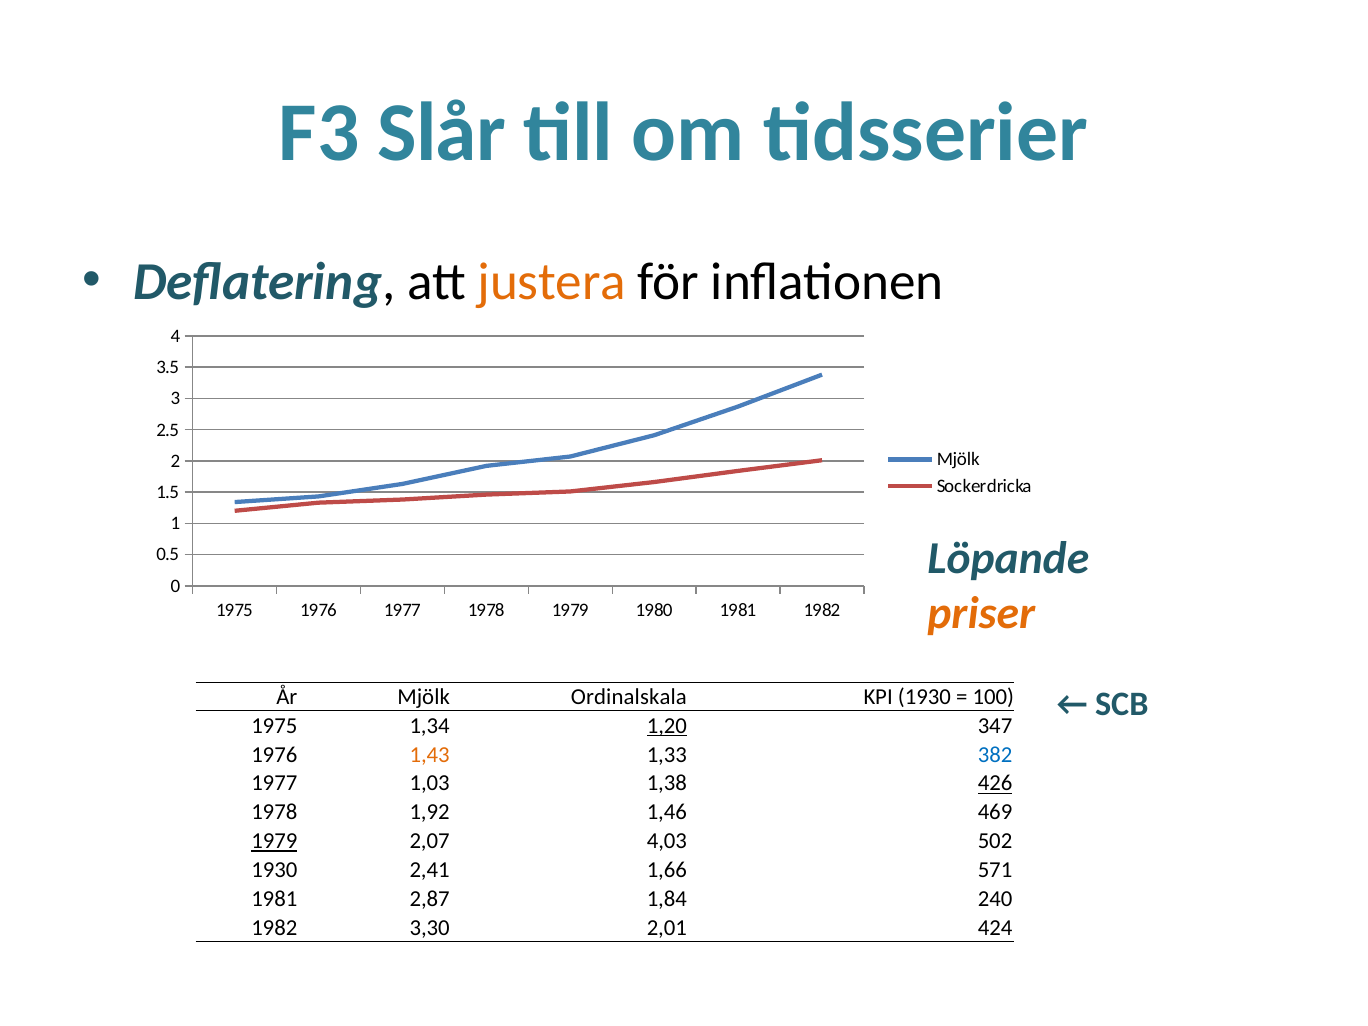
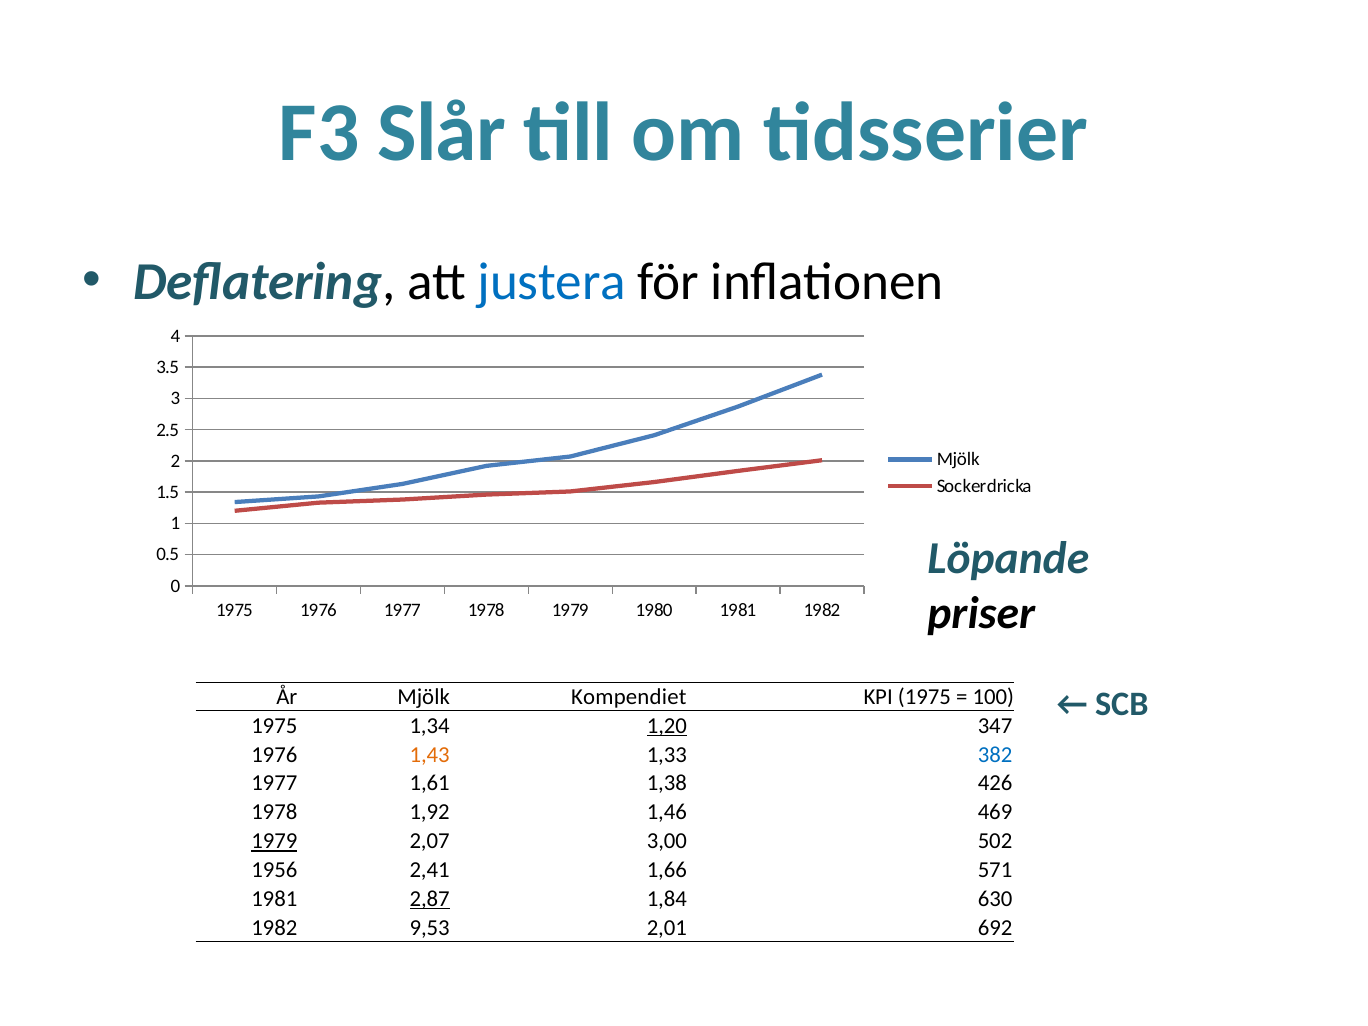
justera colour: orange -> blue
priser colour: orange -> black
Ordinalskala: Ordinalskala -> Kompendiet
KPI 1930: 1930 -> 1975
1,03: 1,03 -> 1,61
426 underline: present -> none
4,03: 4,03 -> 3,00
1930 at (274, 870): 1930 -> 1956
2,87 underline: none -> present
240: 240 -> 630
3,30: 3,30 -> 9,53
424: 424 -> 692
